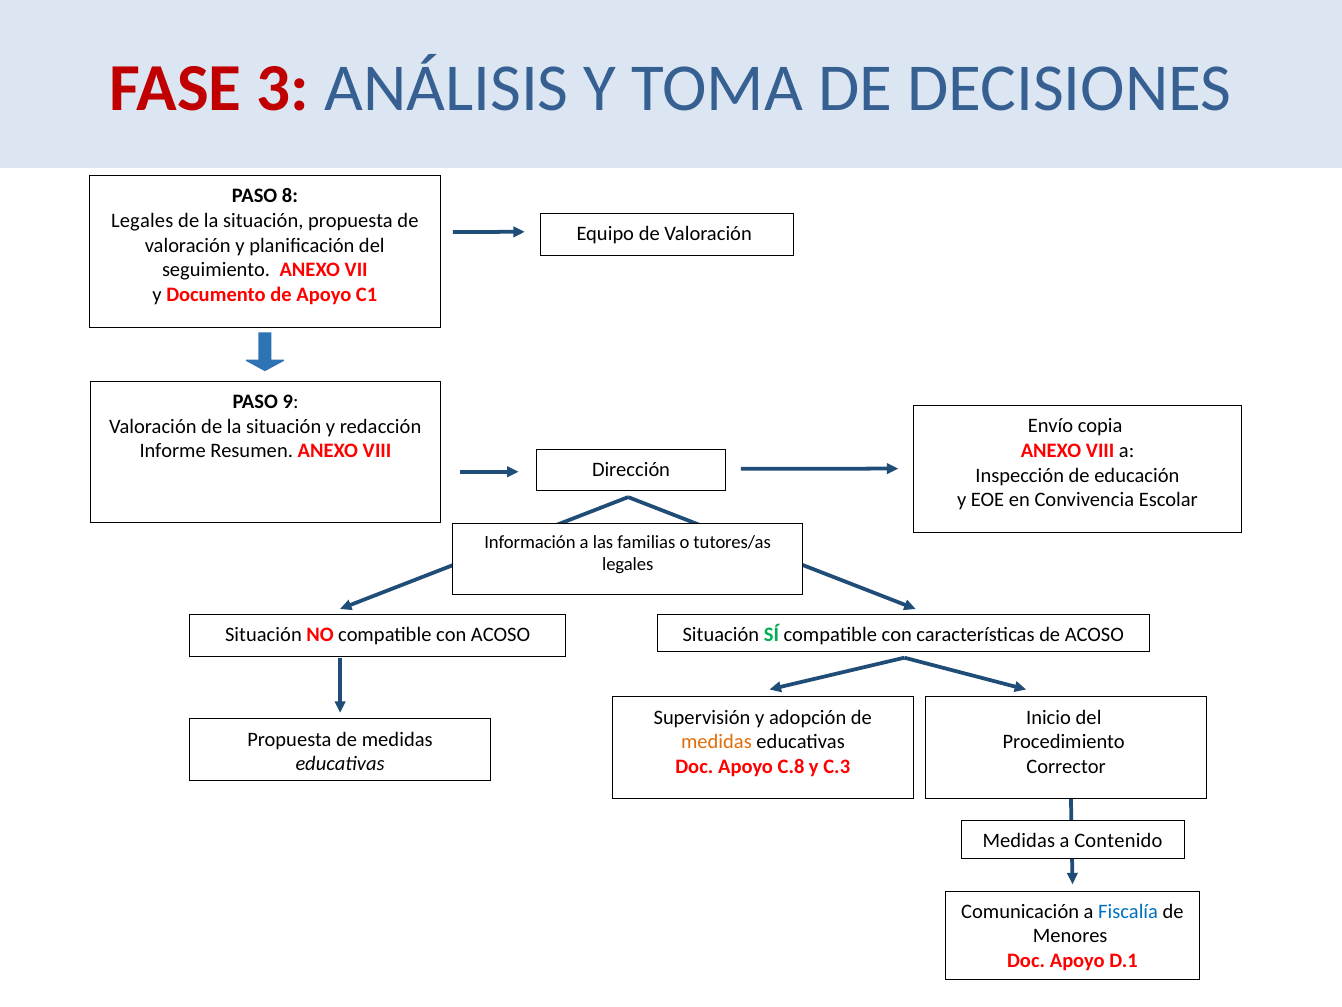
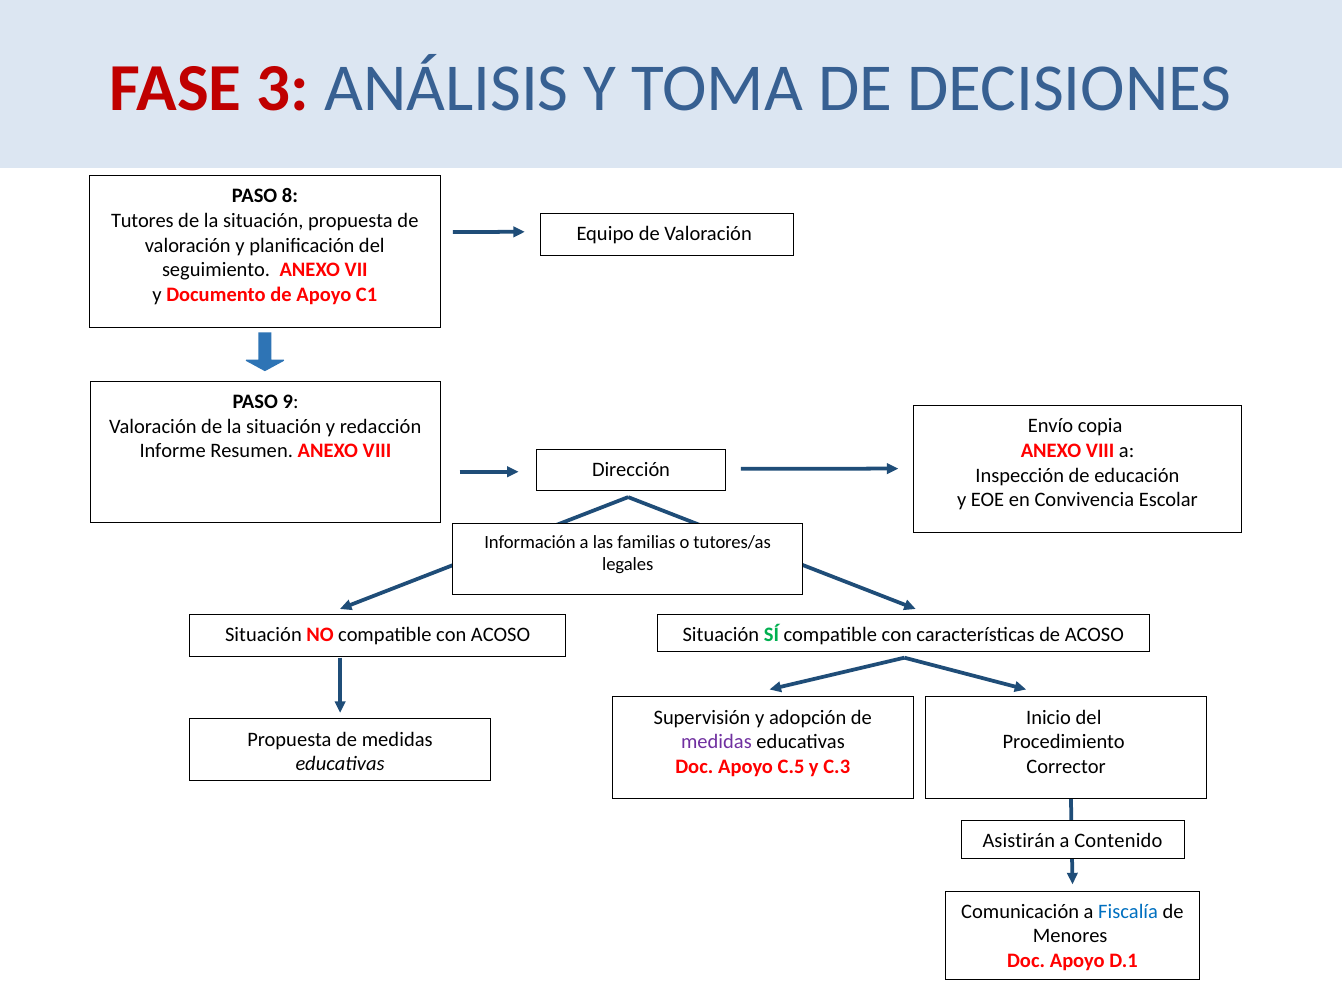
Legales at (142, 221): Legales -> Tutores
medidas at (716, 742) colour: orange -> purple
C.8: C.8 -> C.5
Medidas at (1019, 840): Medidas -> Asistirán
